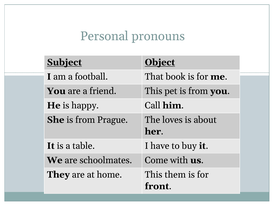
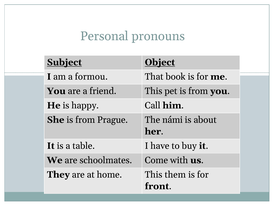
football: football -> formou
loves: loves -> námi
